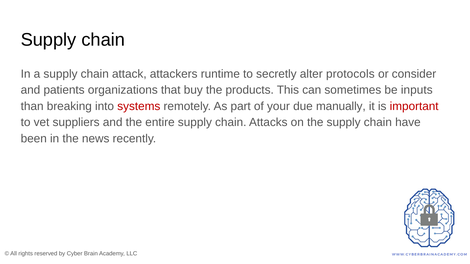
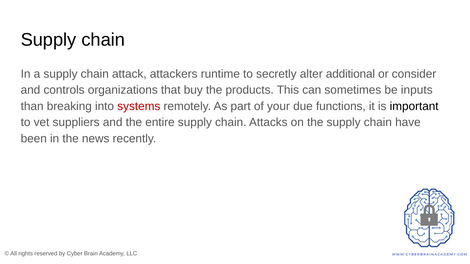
protocols: protocols -> additional
patients: patients -> controls
manually: manually -> functions
important colour: red -> black
